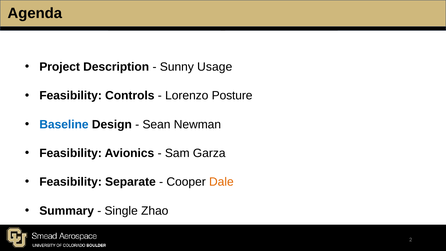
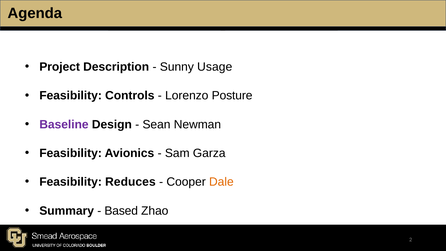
Baseline colour: blue -> purple
Separate: Separate -> Reduces
Single: Single -> Based
